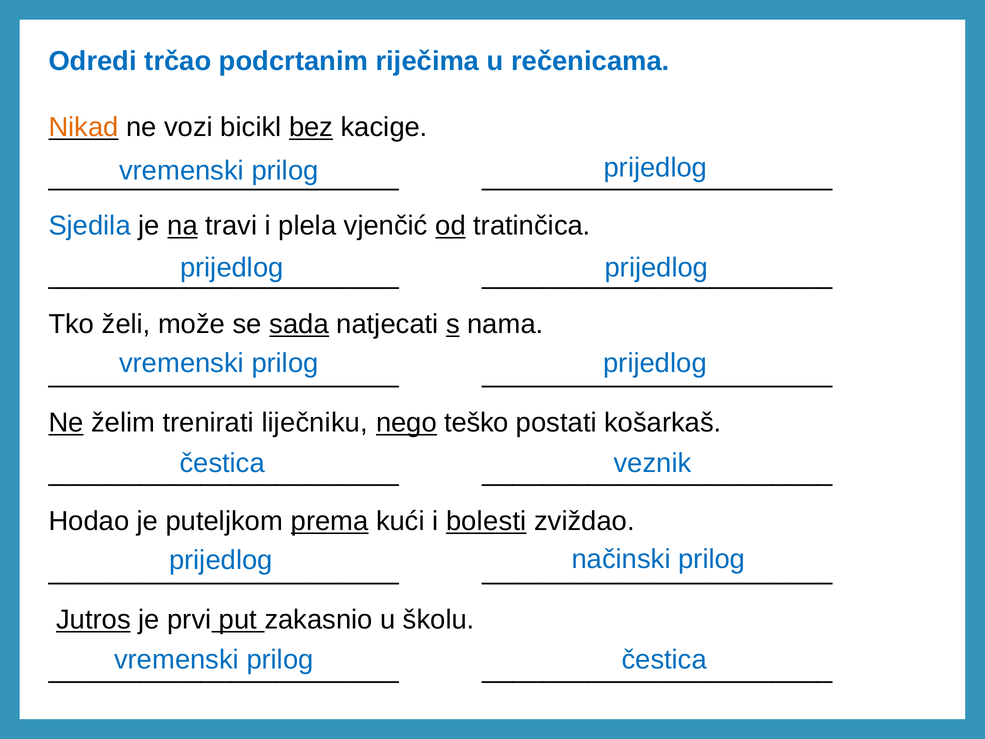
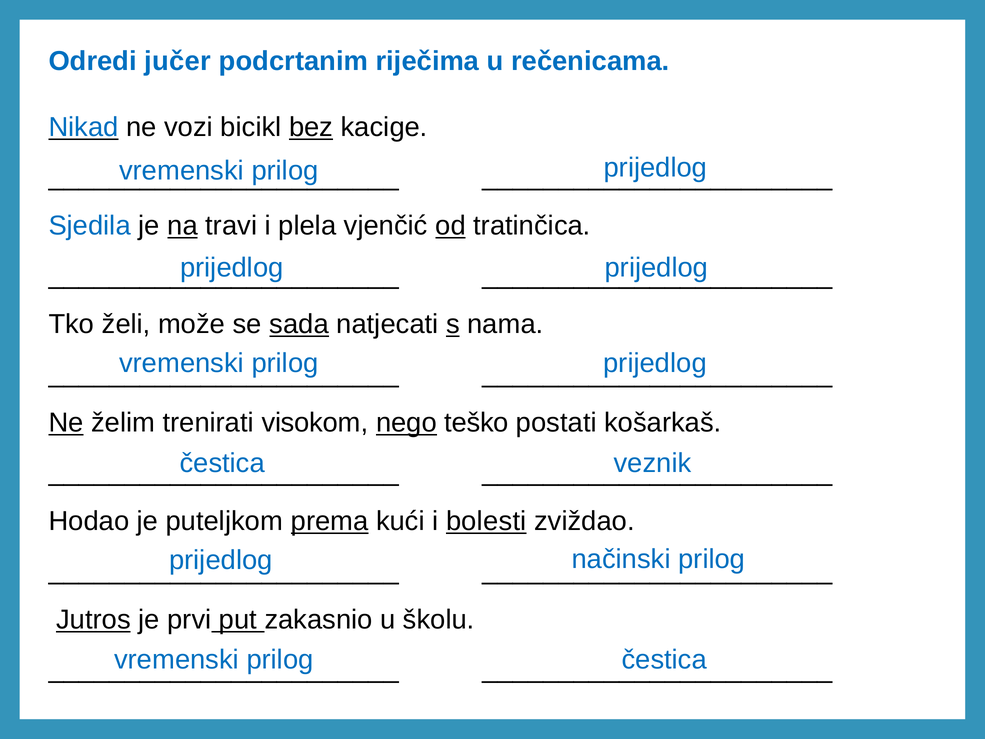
trčao: trčao -> jučer
Nikad colour: orange -> blue
liječniku: liječniku -> visokom
